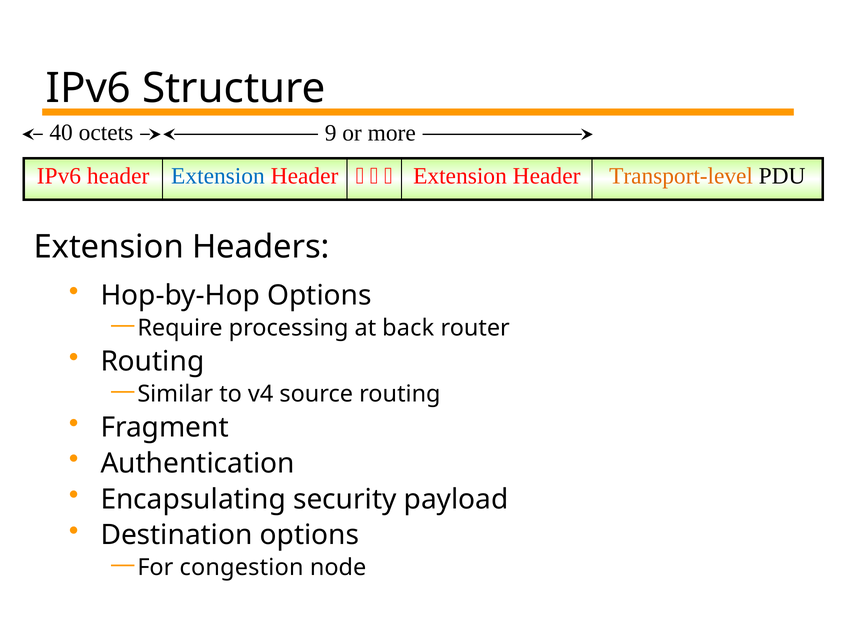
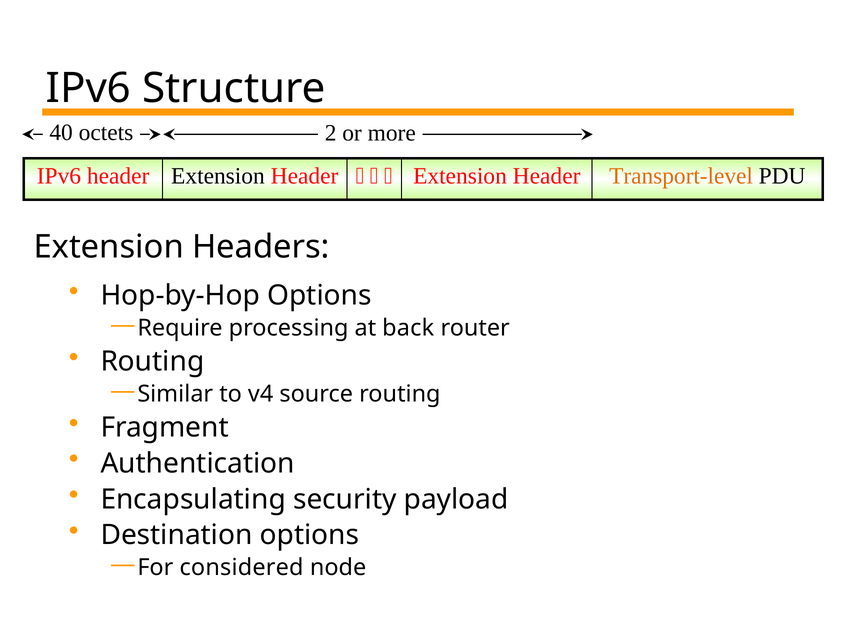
9: 9 -> 2
Extension at (218, 176) colour: blue -> black
congestion: congestion -> considered
